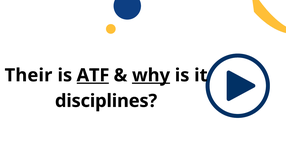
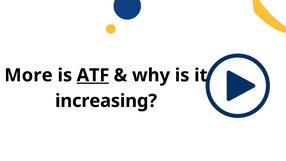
Their: Their -> More
why underline: present -> none
disciplines: disciplines -> increasing
